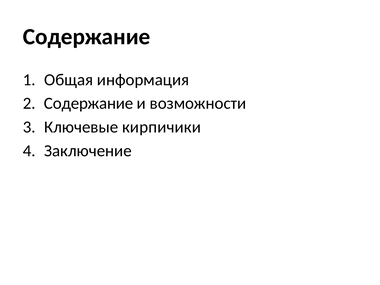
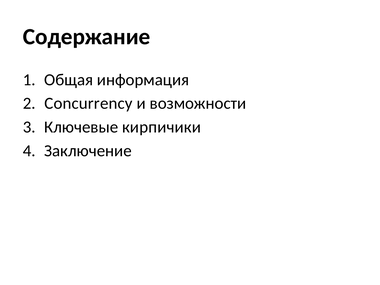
Содержание at (89, 103): Содержание -> Concurrency
